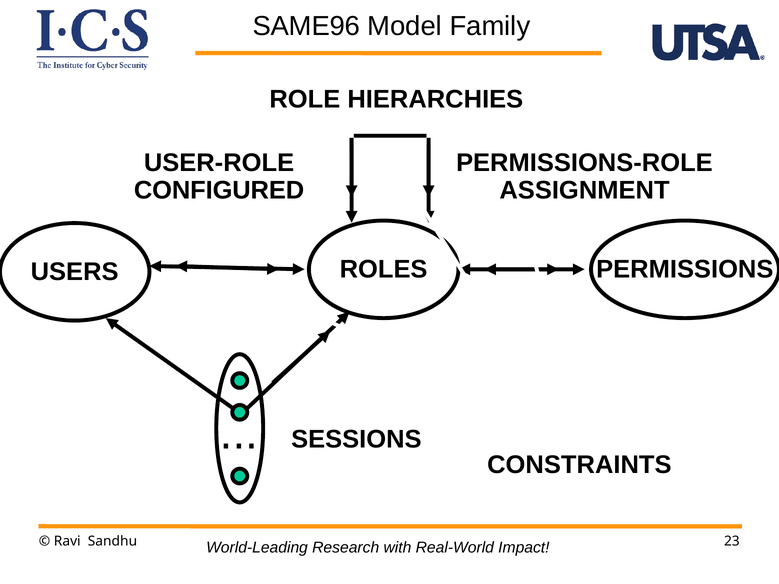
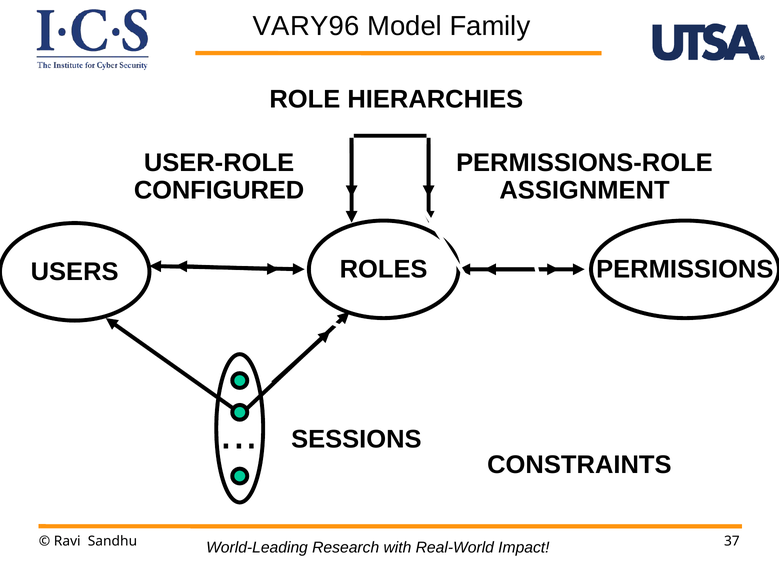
SAME96: SAME96 -> VARY96
23: 23 -> 37
